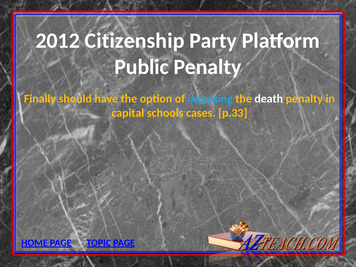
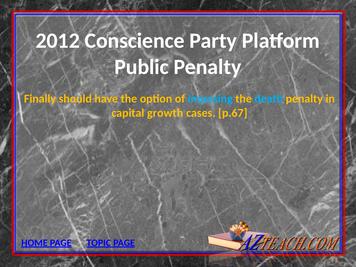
Citizenship: Citizenship -> Conscience
death colour: white -> light blue
schools: schools -> growth
p.33: p.33 -> p.67
